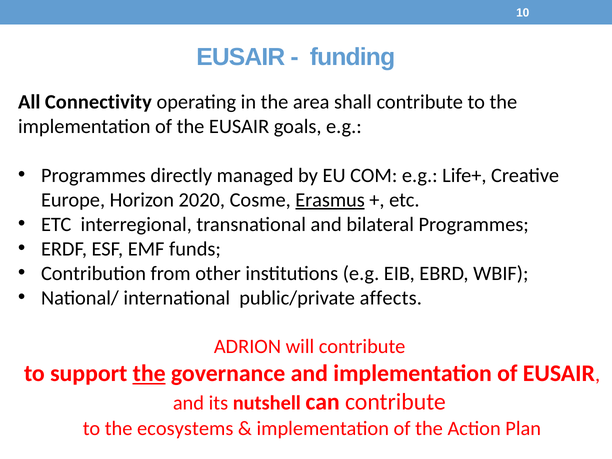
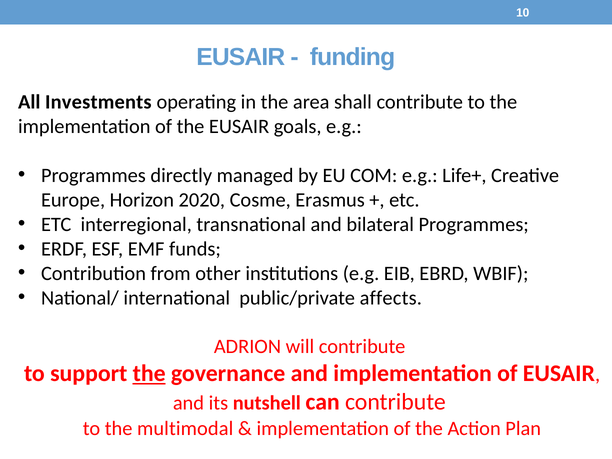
Connectivity: Connectivity -> Investments
Erasmus underline: present -> none
ecosystems: ecosystems -> multimodal
